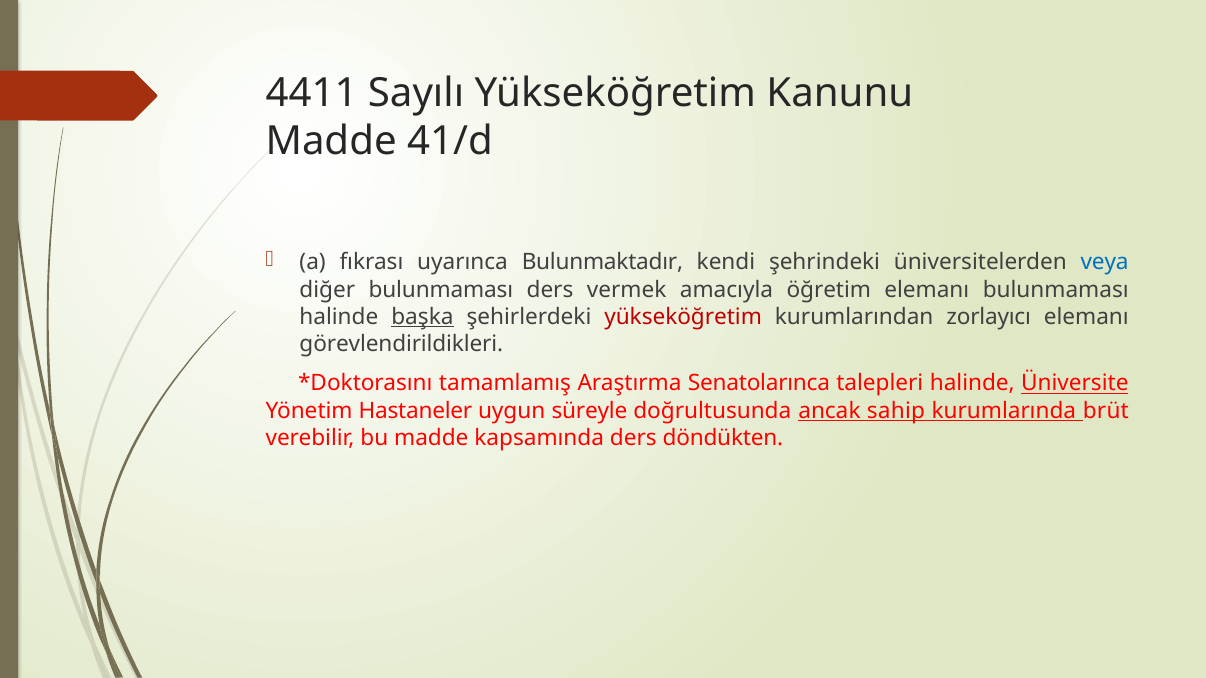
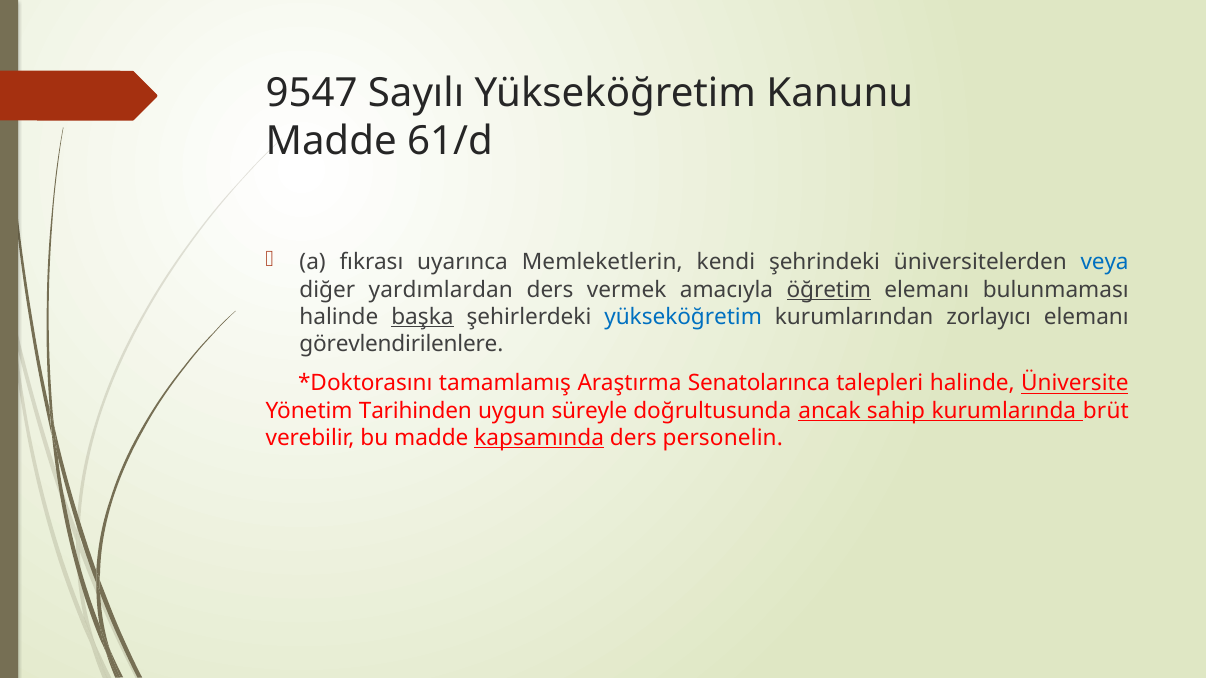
4411: 4411 -> 9547
41/d: 41/d -> 61/d
Bulunmaktadır: Bulunmaktadır -> Memleketlerin
diğer bulunmaması: bulunmaması -> yardımlardan
öğretim underline: none -> present
yükseköğretim at (683, 317) colour: red -> blue
görevlendirildikleri: görevlendirildikleri -> görevlendirilenlere
Hastaneler: Hastaneler -> Tarihinden
kapsamında underline: none -> present
döndükten: döndükten -> personelin
